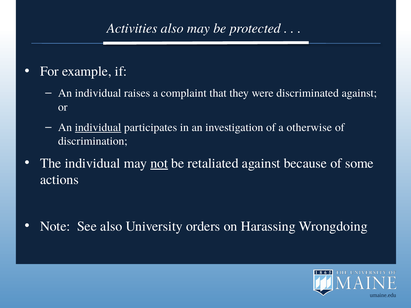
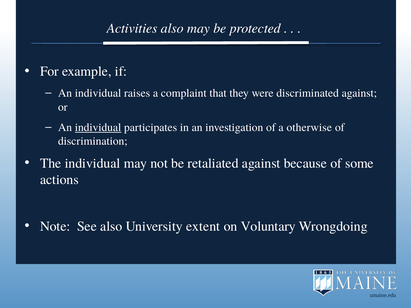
not underline: present -> none
orders: orders -> extent
Harassing: Harassing -> Voluntary
